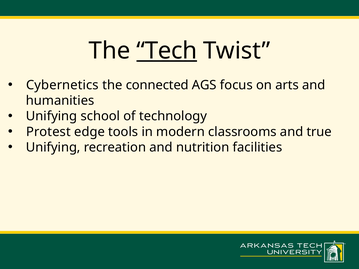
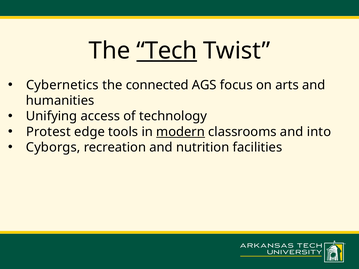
school: school -> access
modern underline: none -> present
true: true -> into
Unifying at (53, 147): Unifying -> Cyborgs
